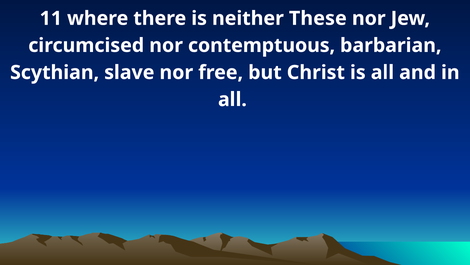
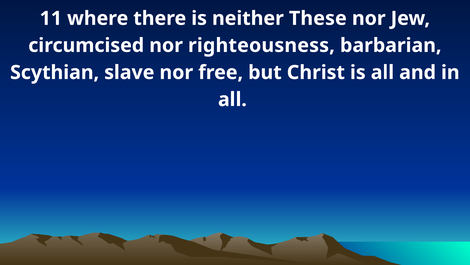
contemptuous: contemptuous -> righteousness
